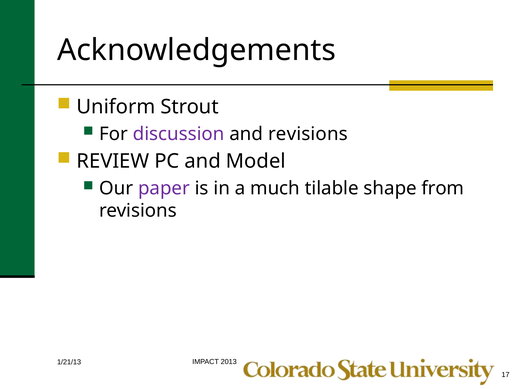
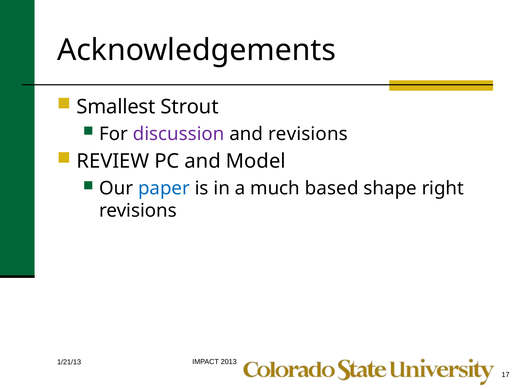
Uniform: Uniform -> Smallest
paper colour: purple -> blue
tilable: tilable -> based
from: from -> right
